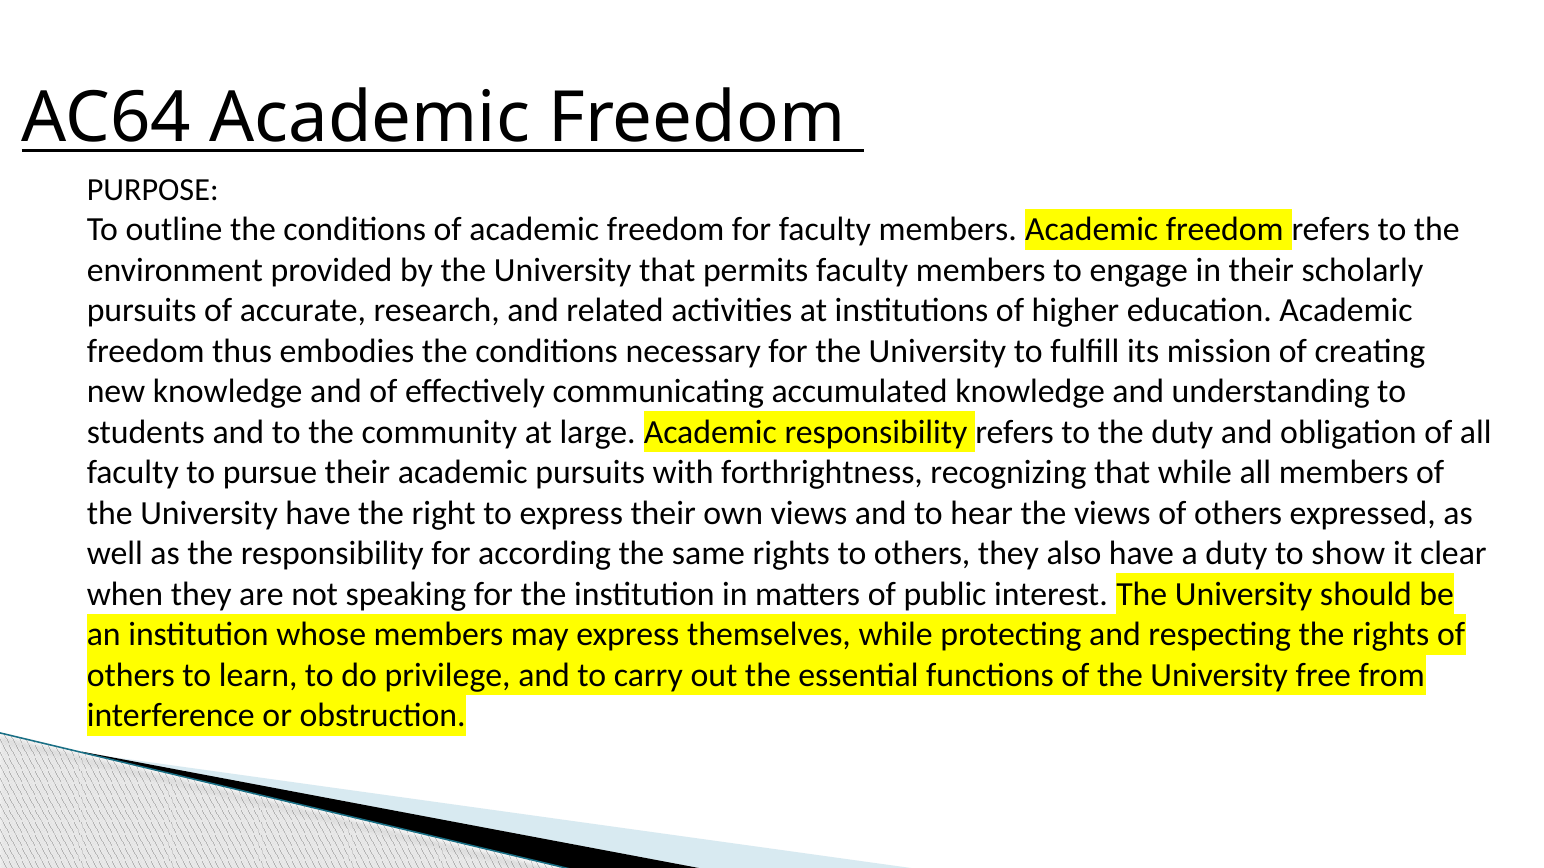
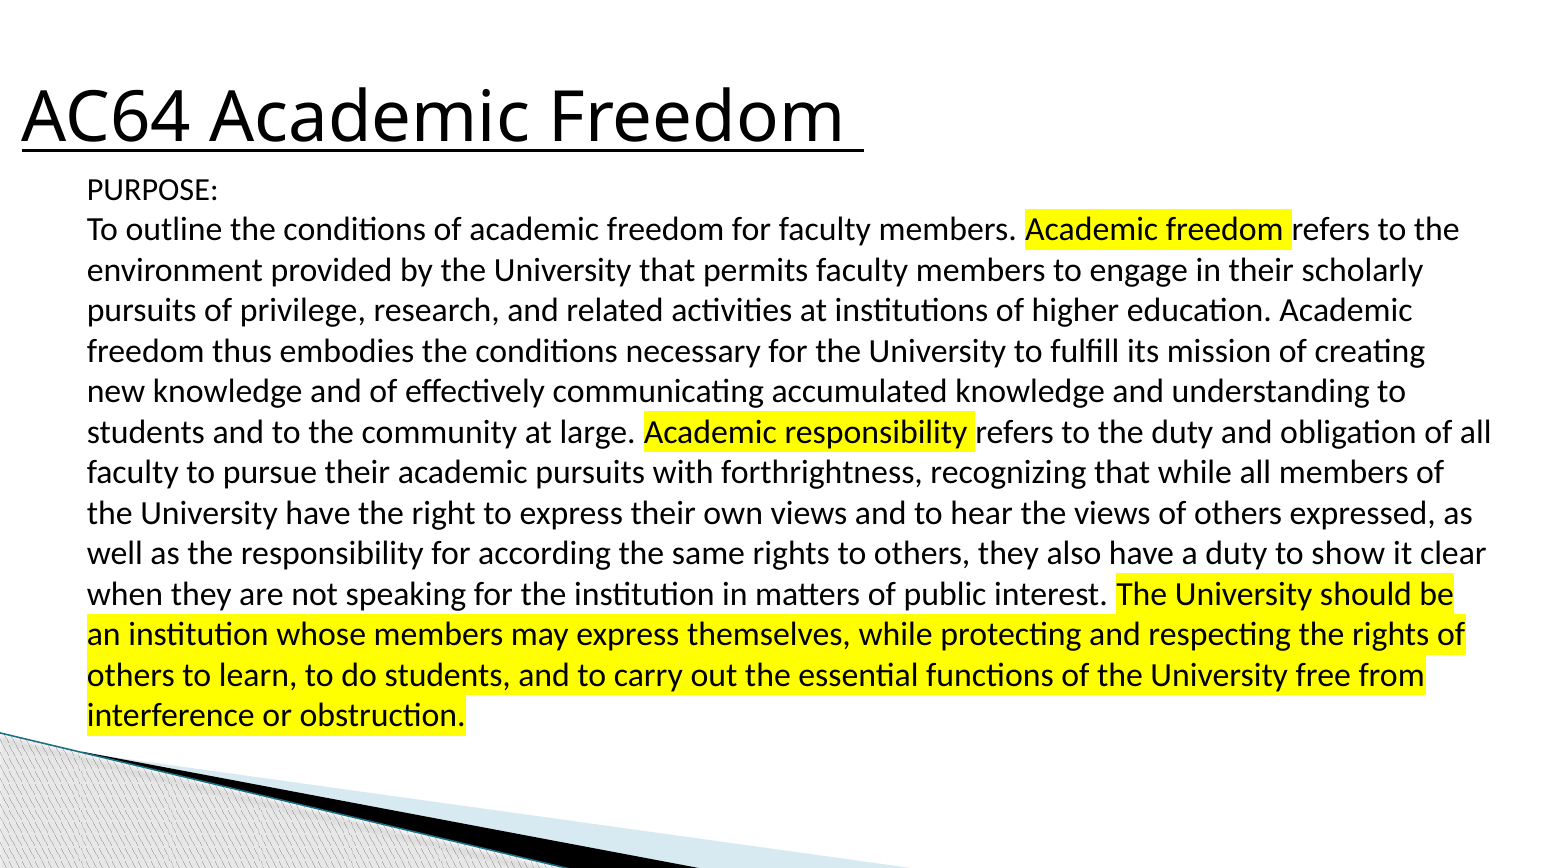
accurate: accurate -> privilege
do privilege: privilege -> students
